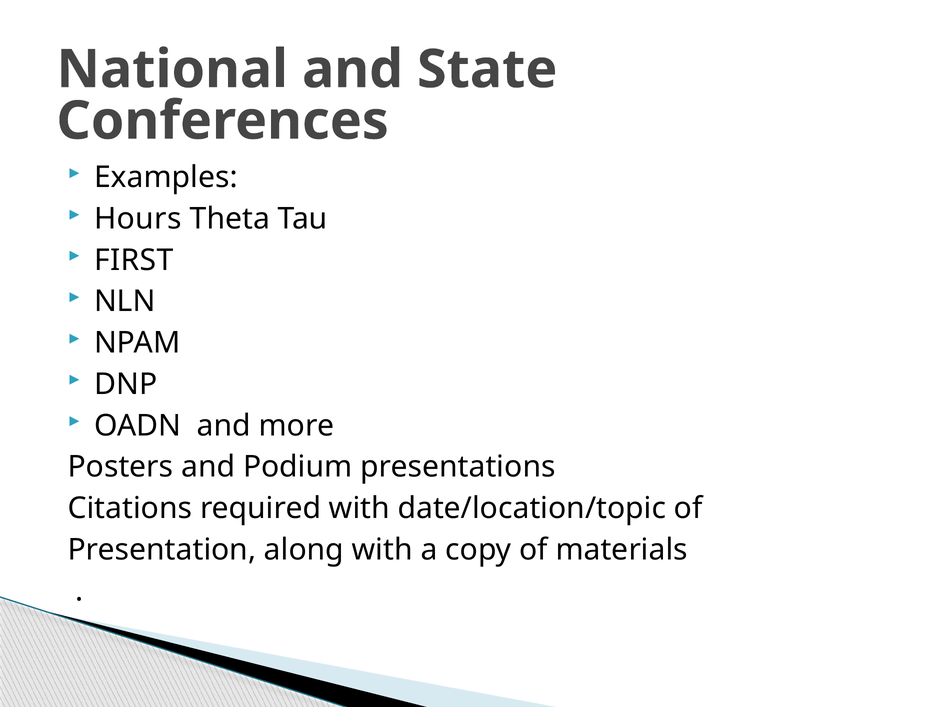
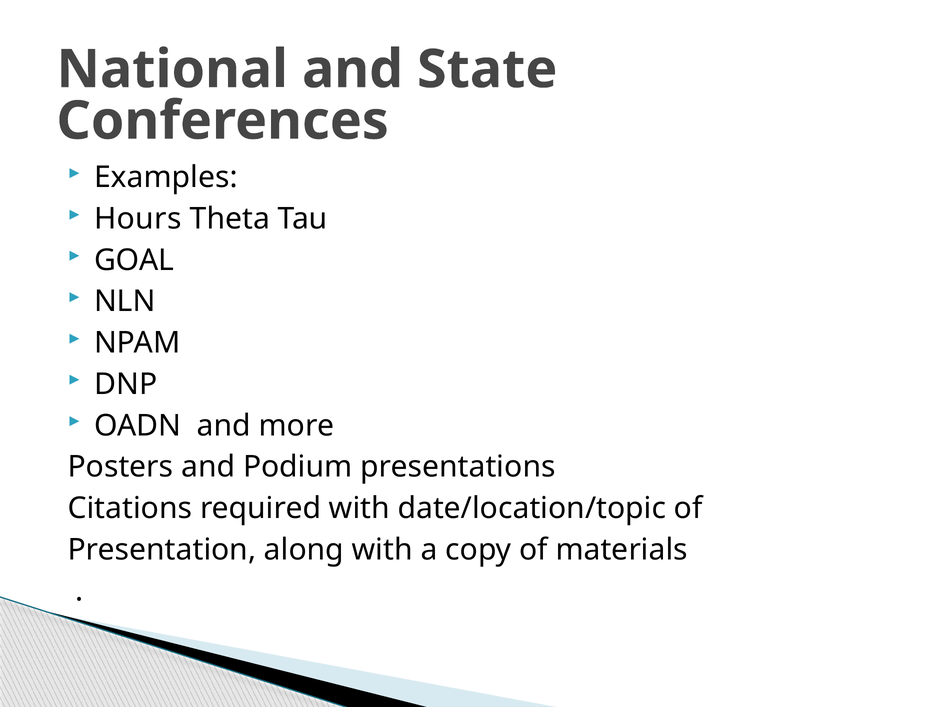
FIRST: FIRST -> GOAL
